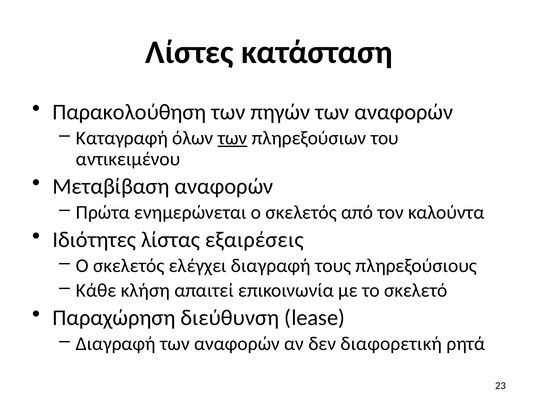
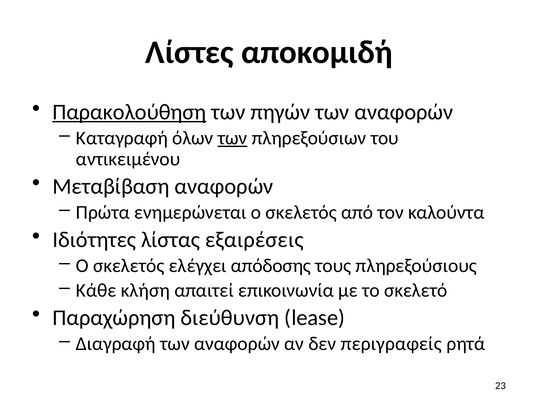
κατάσταση: κατάσταση -> αποκομιδή
Παρακολούθηση underline: none -> present
ελέγχει διαγραφή: διαγραφή -> απόδοσης
διαφορετική: διαφορετική -> περιγραφείς
